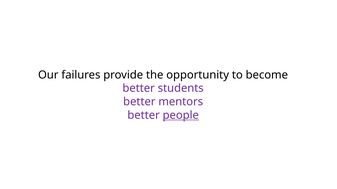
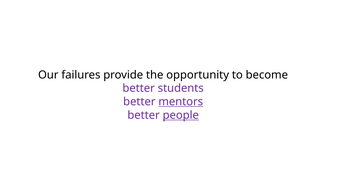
mentors underline: none -> present
